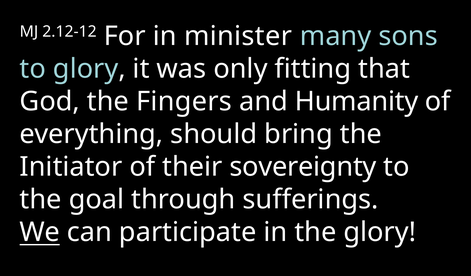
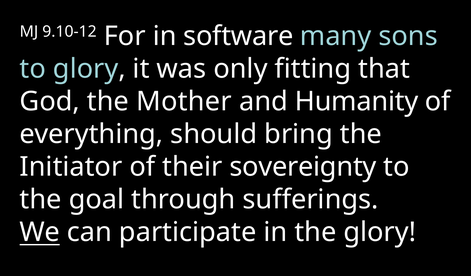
2.12-12: 2.12-12 -> 9.10-12
minister: minister -> software
Fingers: Fingers -> Mother
